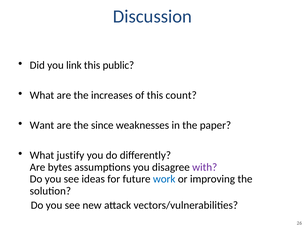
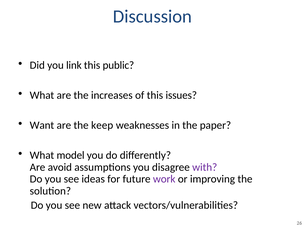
count: count -> issues
since: since -> keep
justify: justify -> model
bytes: bytes -> avoid
work colour: blue -> purple
